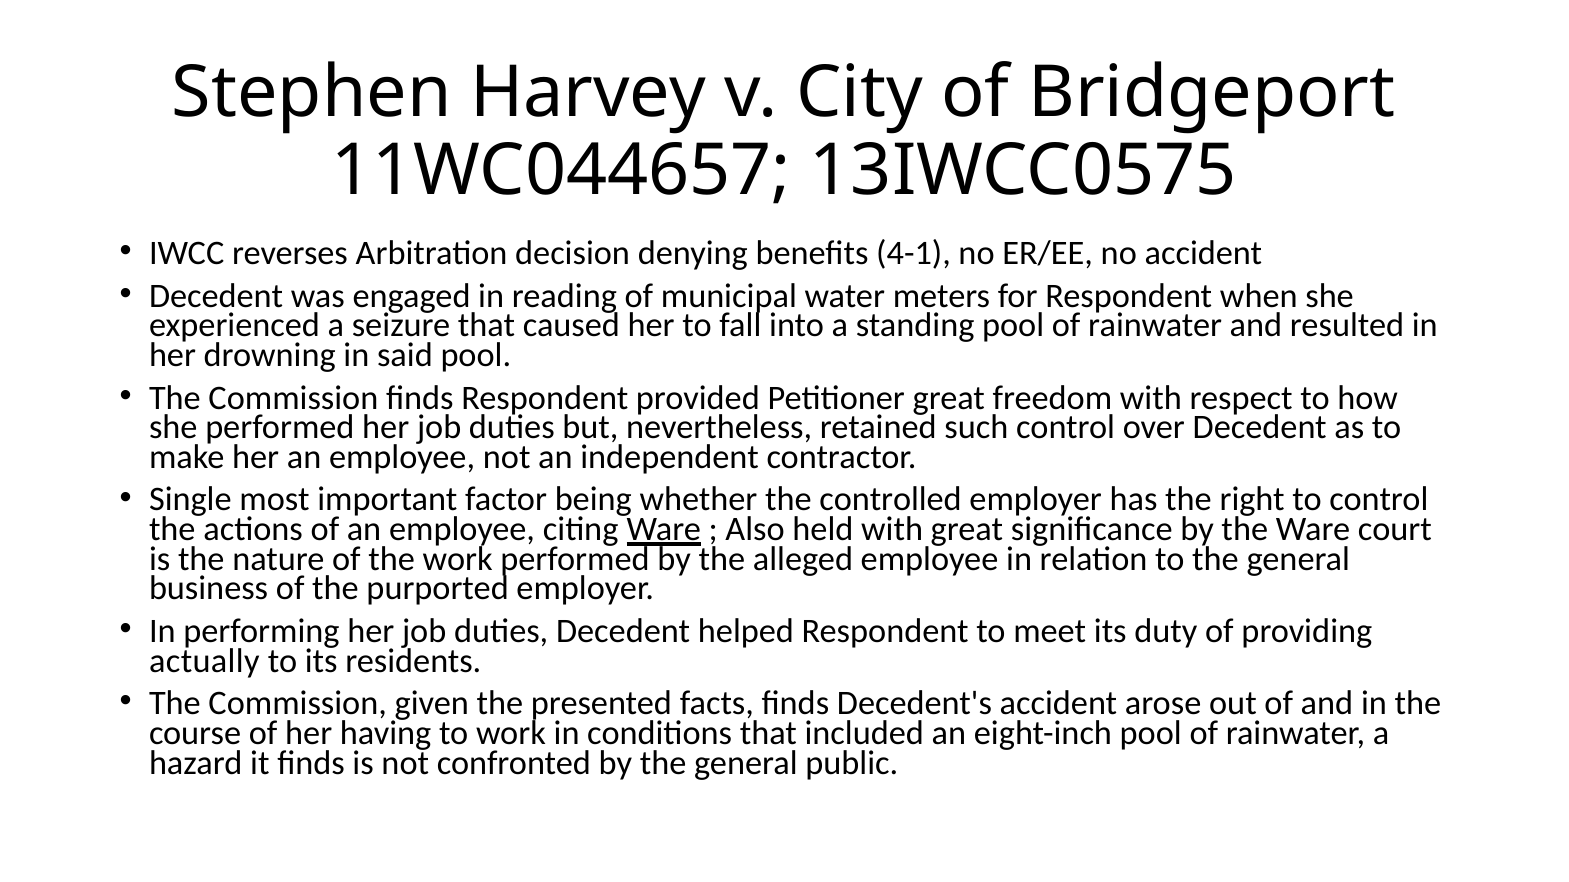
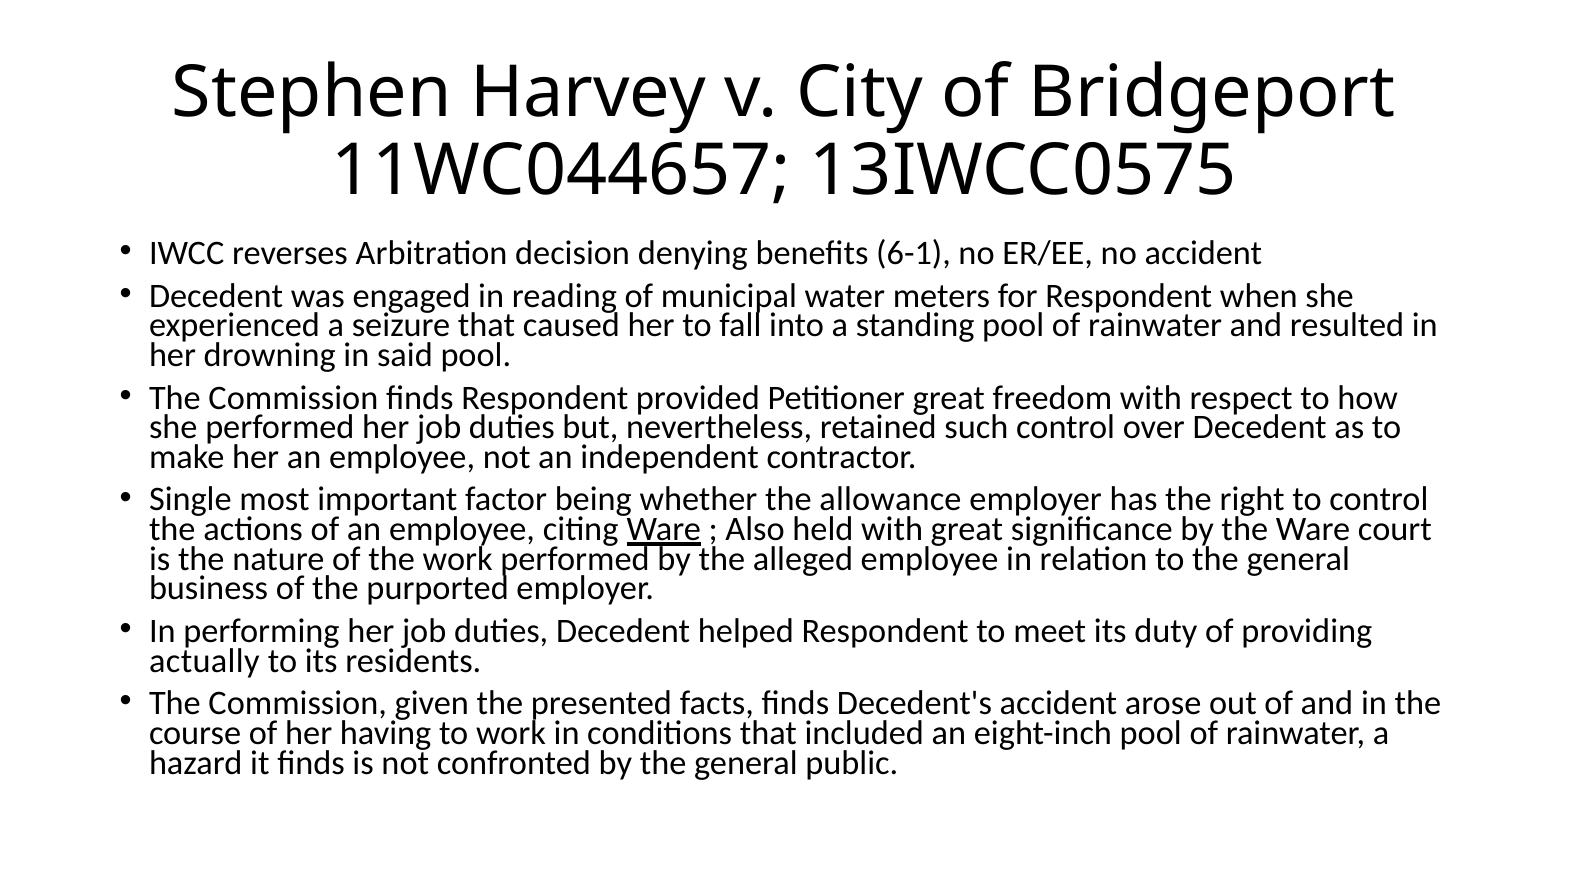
4-1: 4-1 -> 6-1
controlled: controlled -> allowance
